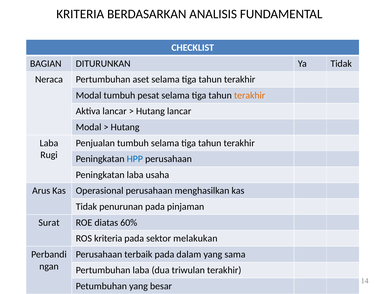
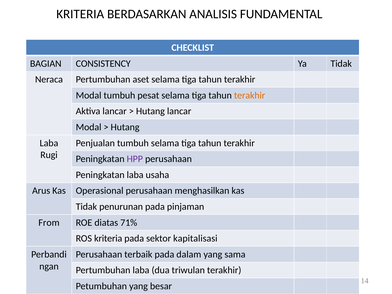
DITURUNKAN: DITURUNKAN -> CONSISTENCY
HPP colour: blue -> purple
Surat: Surat -> From
60%: 60% -> 71%
melakukan: melakukan -> kapitalisasi
